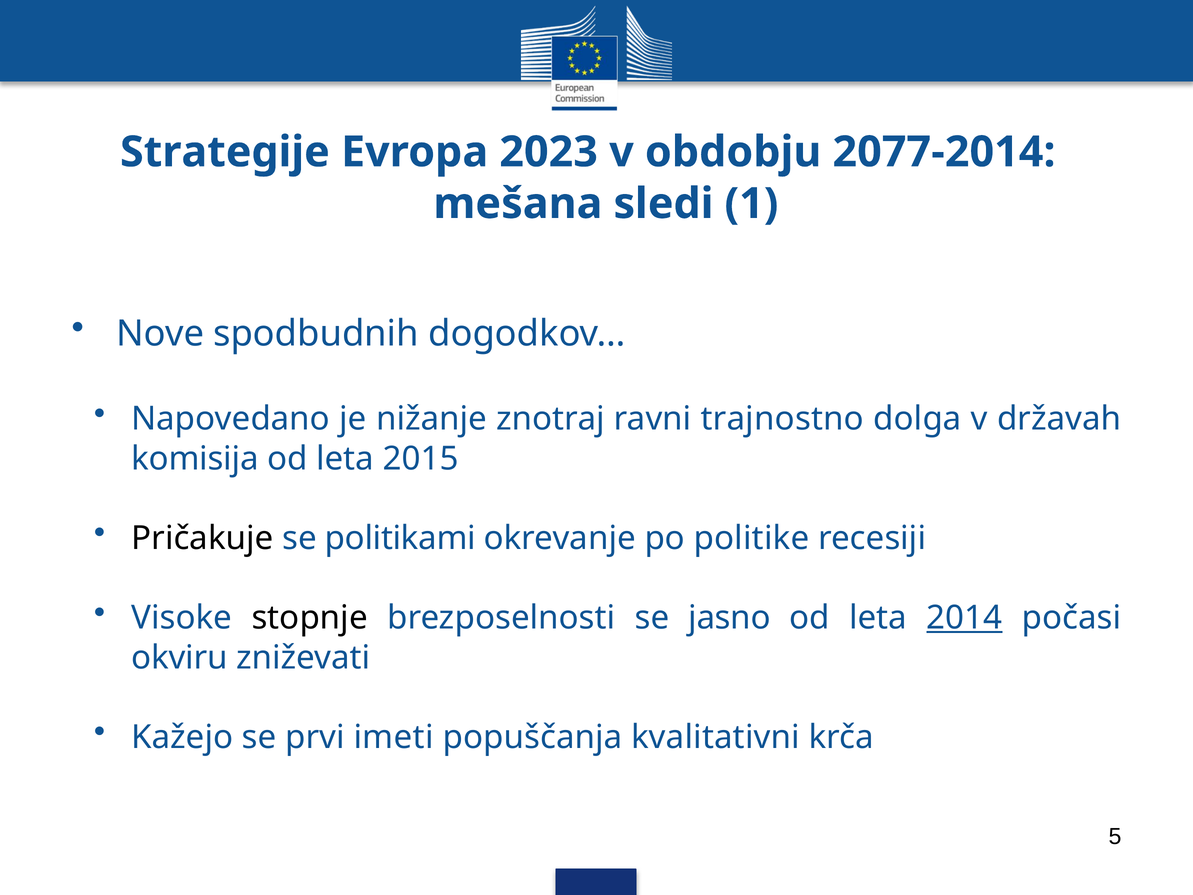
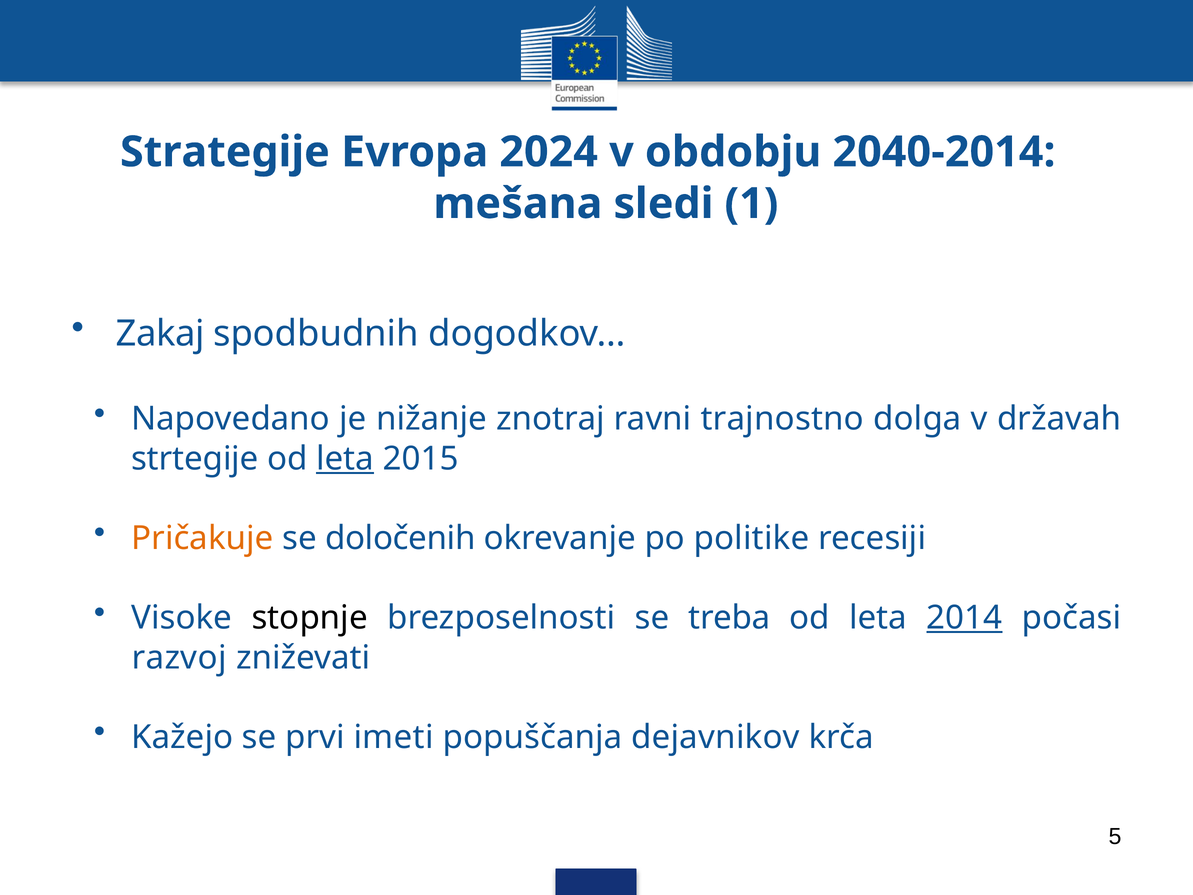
2023: 2023 -> 2024
2077-2014: 2077-2014 -> 2040-2014
Nove: Nove -> Zakaj
komisija: komisija -> strtegije
leta at (345, 459) underline: none -> present
Pričakuje colour: black -> orange
politikami: politikami -> določenih
jasno: jasno -> treba
okviru: okviru -> razvoj
kvalitativni: kvalitativni -> dejavnikov
